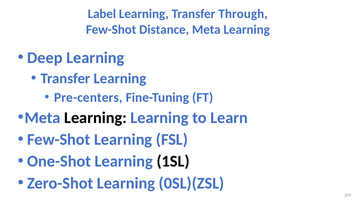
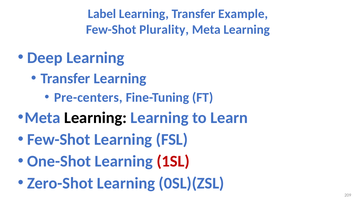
Through: Through -> Example
Distance: Distance -> Plurality
1SL colour: black -> red
